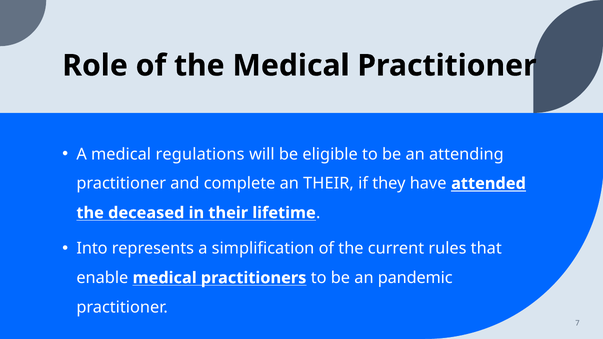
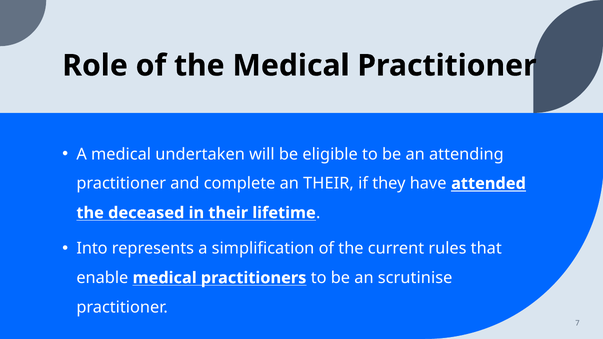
regulations: regulations -> undertaken
pandemic: pandemic -> scrutinise
